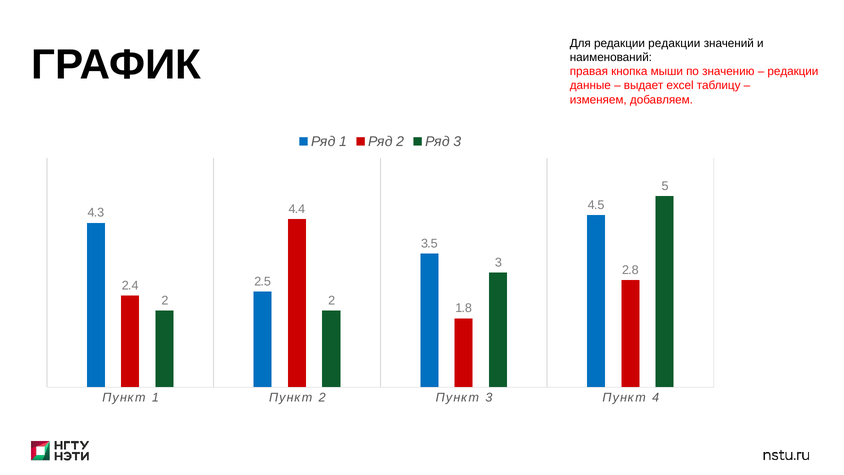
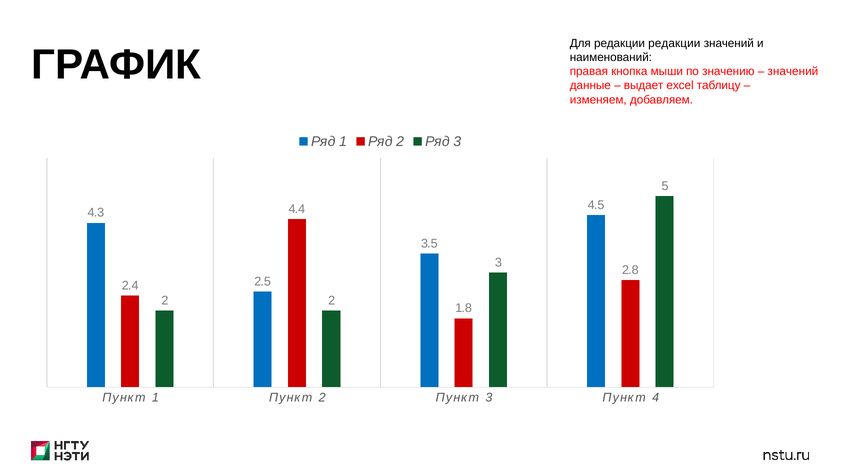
редакции at (793, 71): редакции -> значений
